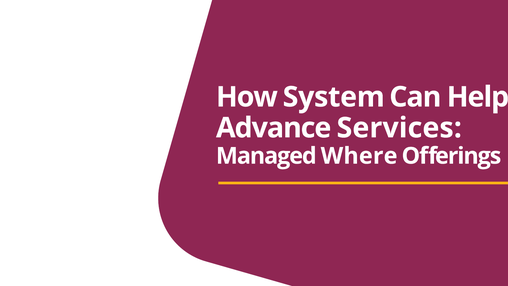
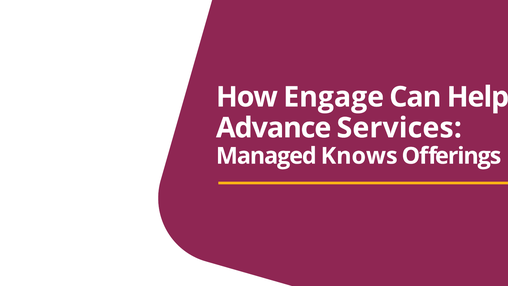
System: System -> Engage
Where: Where -> Knows
